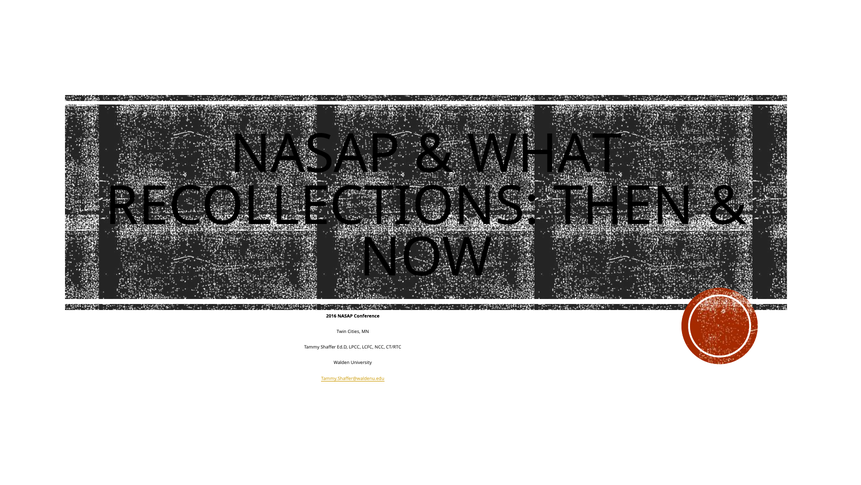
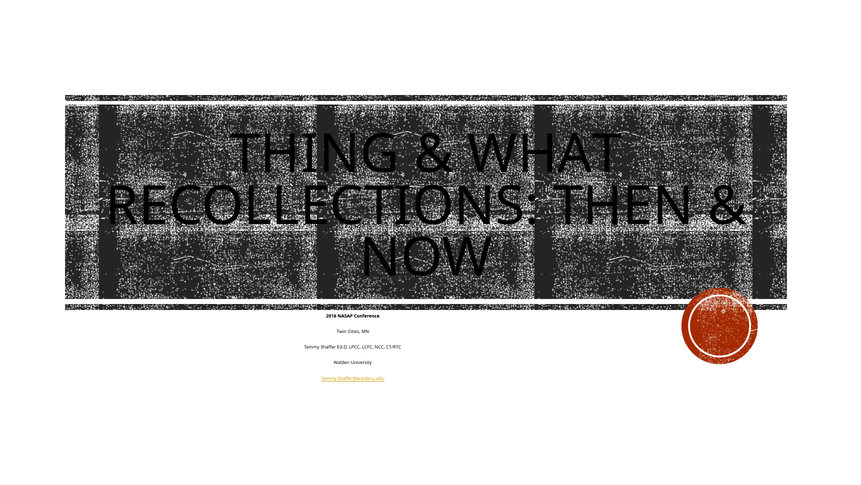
NASAP at (315, 154): NASAP -> THING
